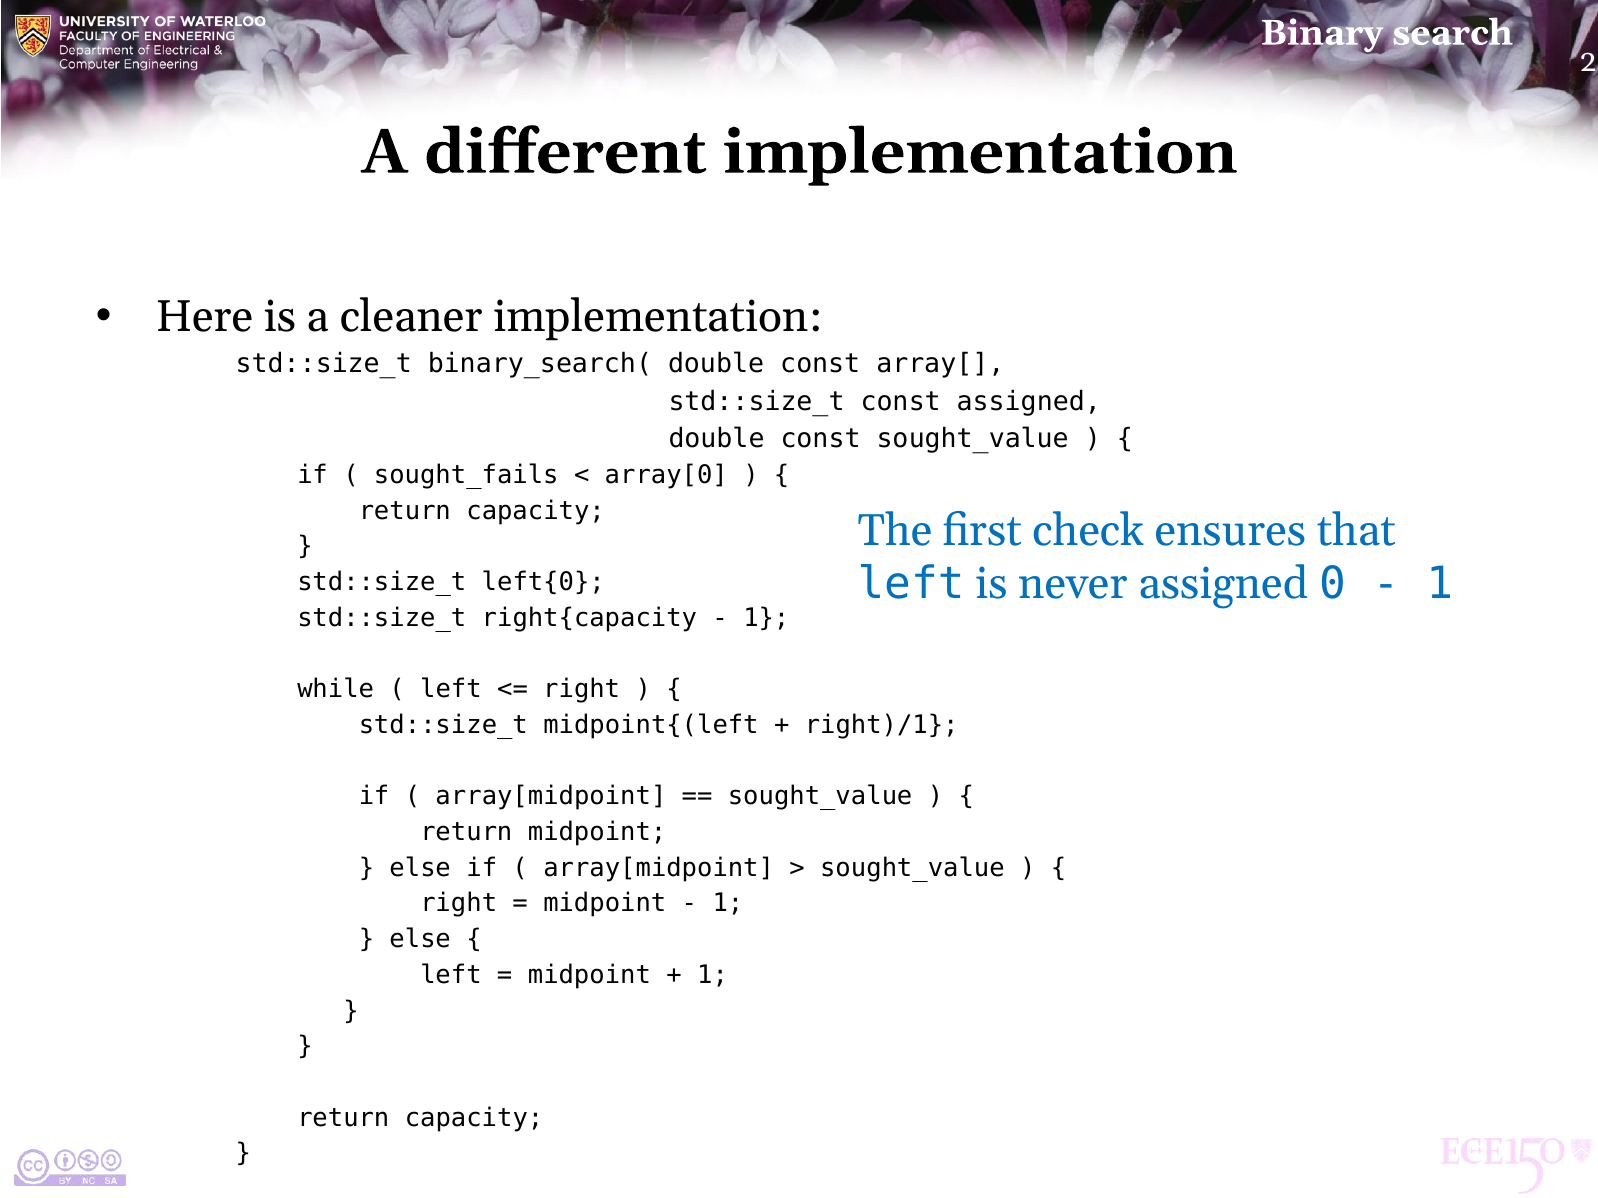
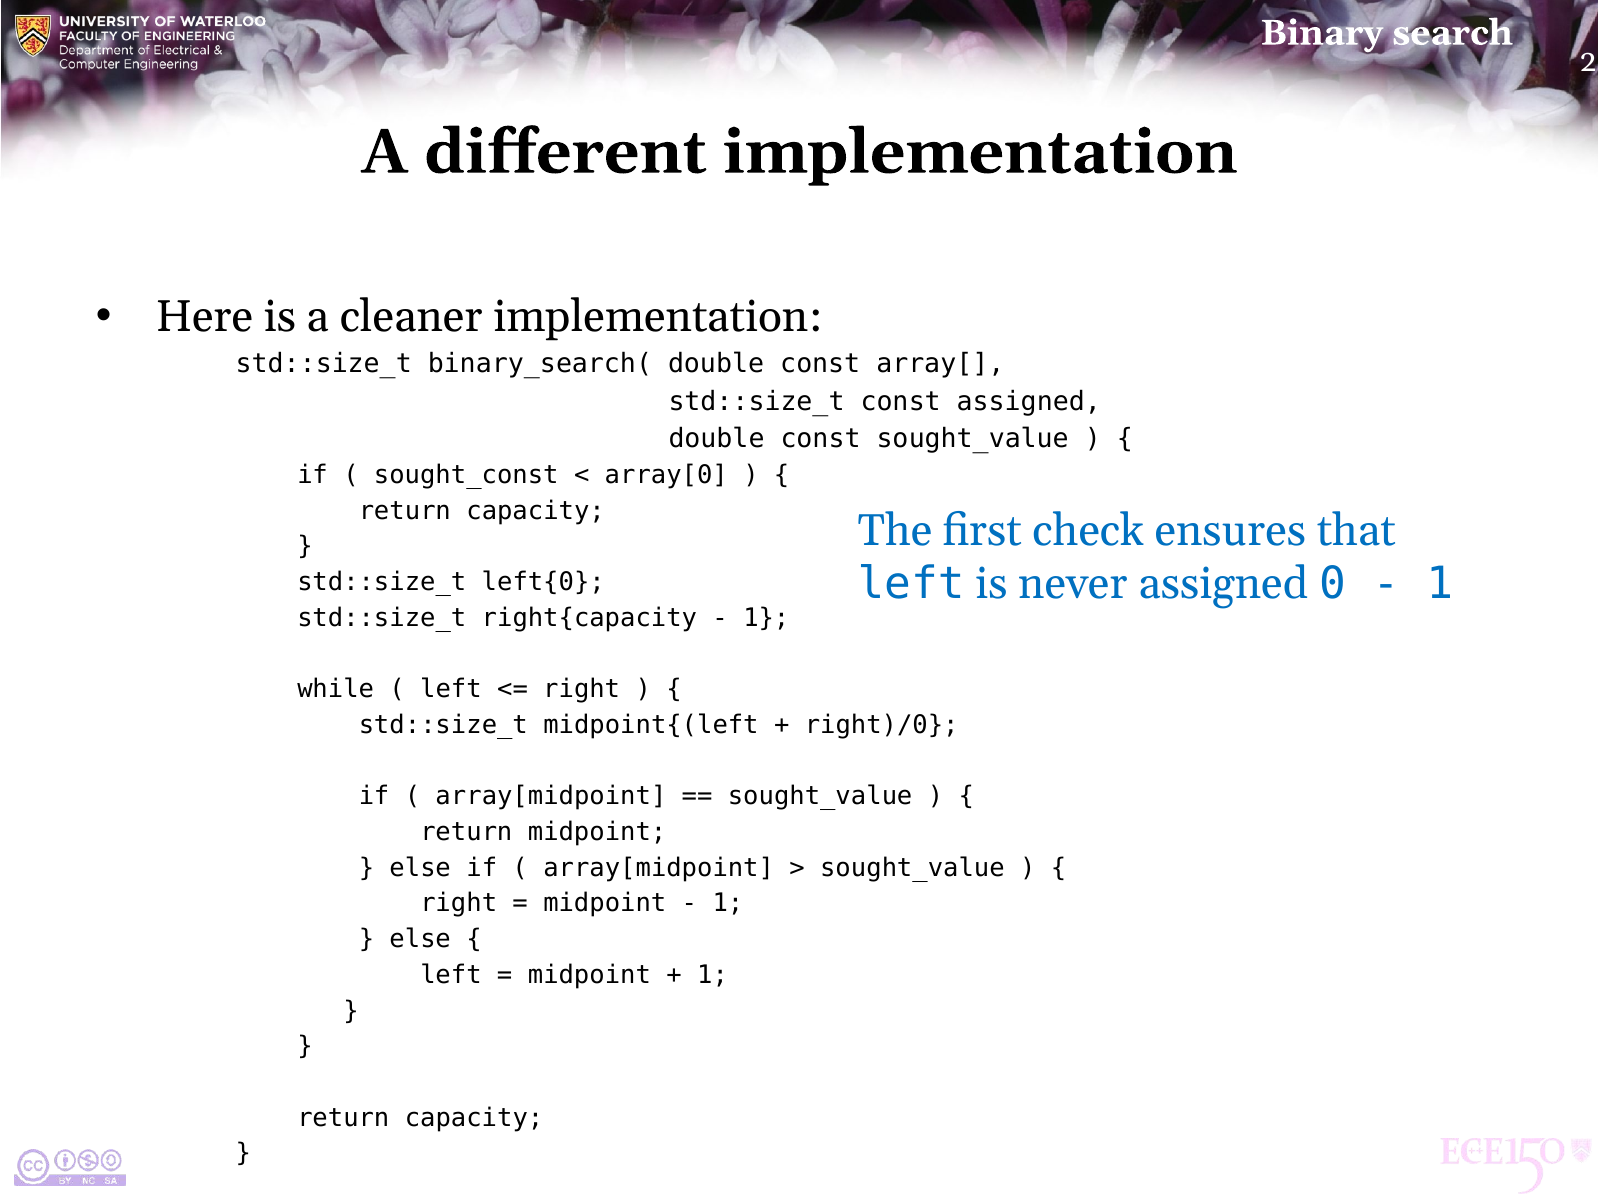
sought_fails: sought_fails -> sought_const
right)/1: right)/1 -> right)/0
